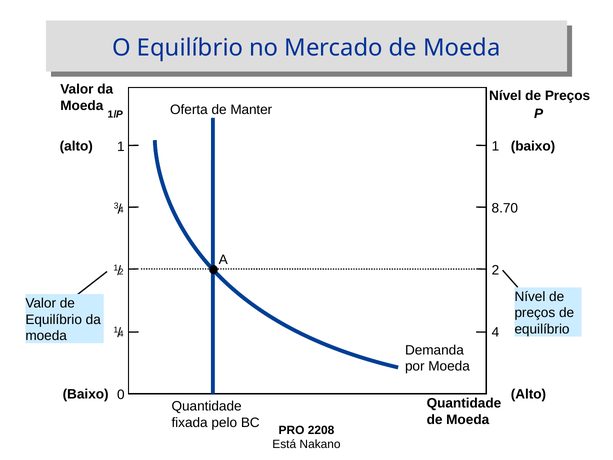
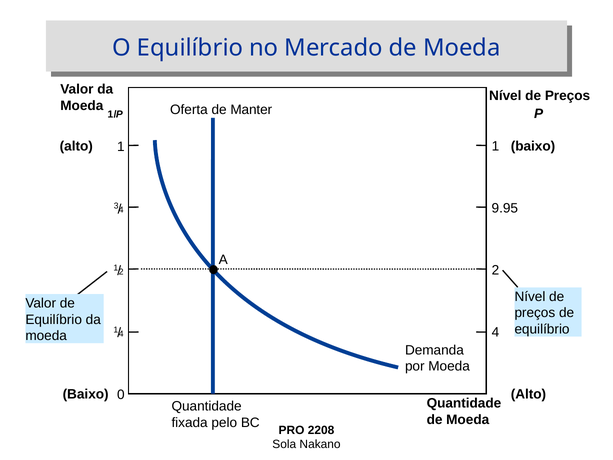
8.70: 8.70 -> 9.95
Está: Está -> Sola
